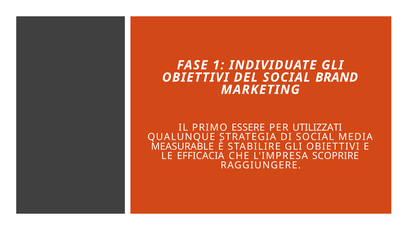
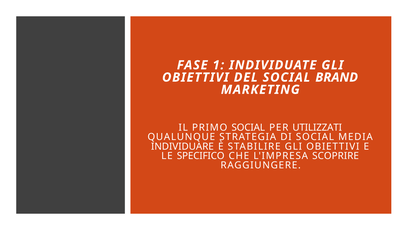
PRIMO ESSERE: ESSERE -> SOCIAL
MEASURABLE: MEASURABLE -> INDIVIDUARE
EFFICACIA: EFFICACIA -> SPECIFICO
